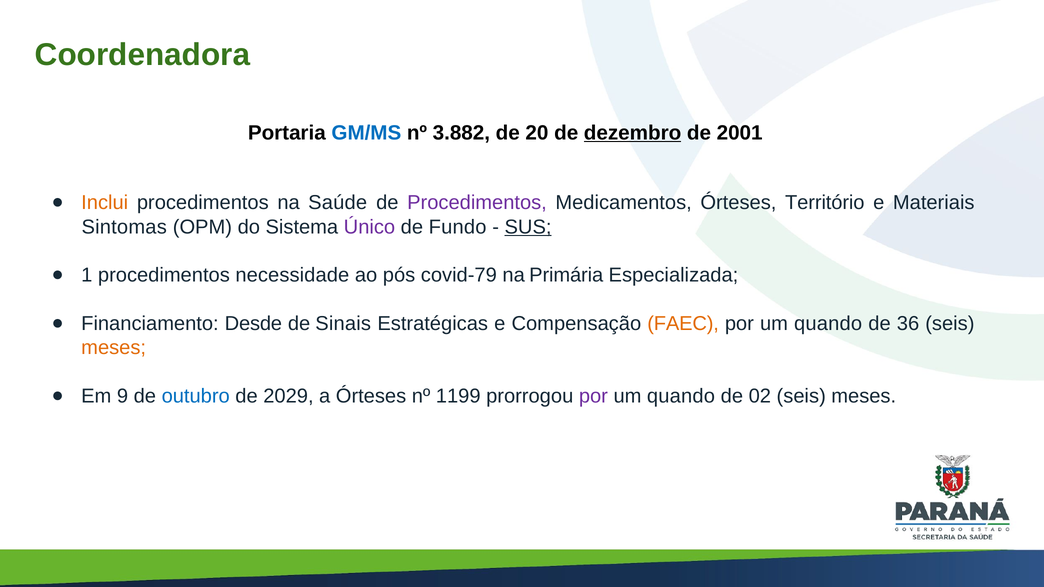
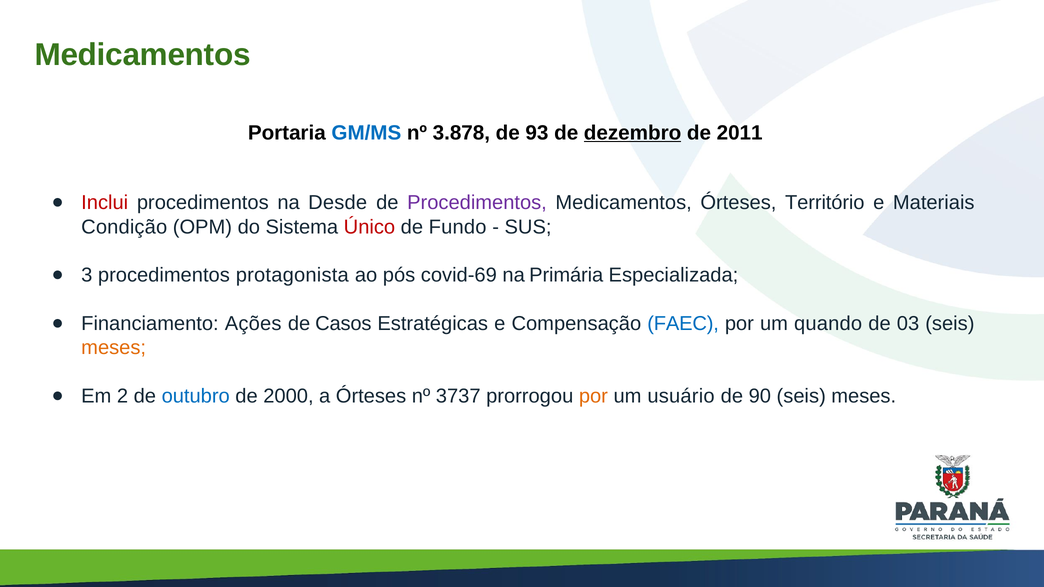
Coordenadora at (142, 55): Coordenadora -> Medicamentos
3.882: 3.882 -> 3.878
20: 20 -> 93
2001: 2001 -> 2011
Inclui colour: orange -> red
Saúde: Saúde -> Desde
Sintomas: Sintomas -> Condição
Único colour: purple -> red
SUS underline: present -> none
1: 1 -> 3
necessidade: necessidade -> protagonista
covid-79: covid-79 -> covid-69
Desde: Desde -> Ações
Sinais: Sinais -> Casos
FAEC colour: orange -> blue
36: 36 -> 03
9: 9 -> 2
2029: 2029 -> 2000
1199: 1199 -> 3737
por at (593, 396) colour: purple -> orange
quando at (681, 396): quando -> usuário
02: 02 -> 90
